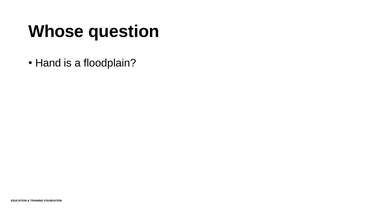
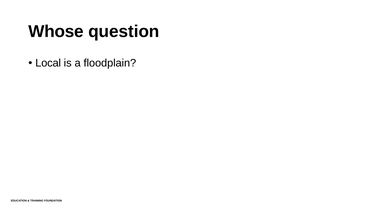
Hand: Hand -> Local
